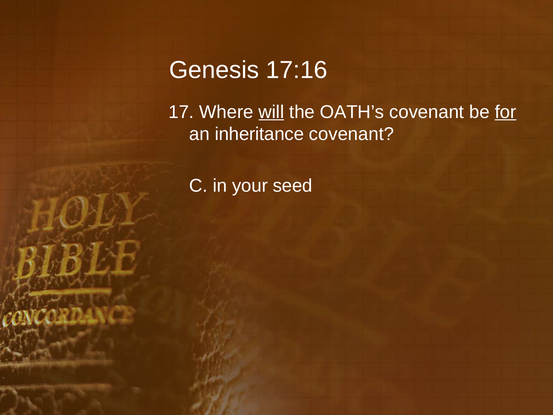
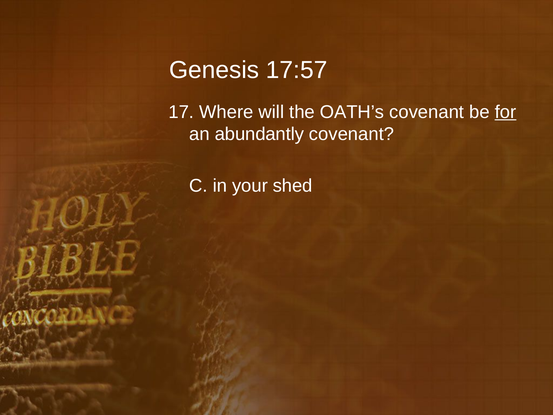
17:16: 17:16 -> 17:57
will underline: present -> none
inheritance: inheritance -> abundantly
seed: seed -> shed
